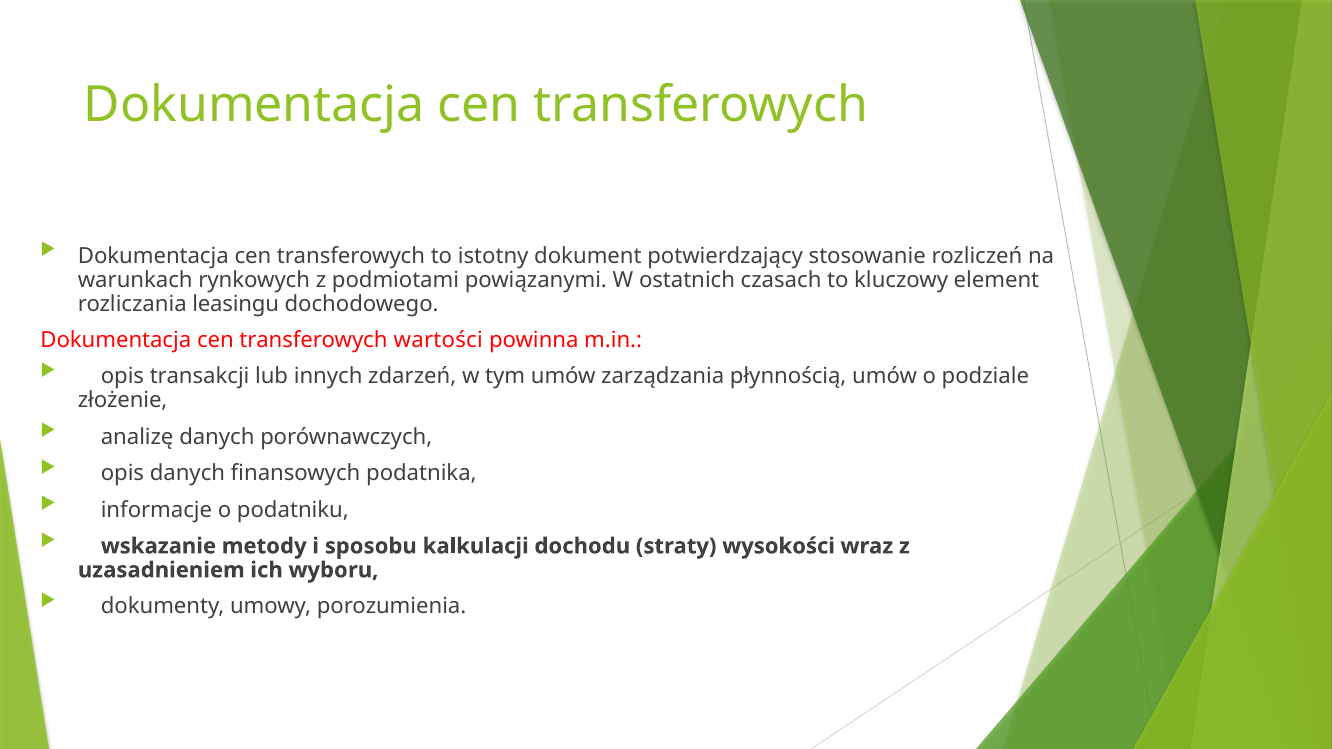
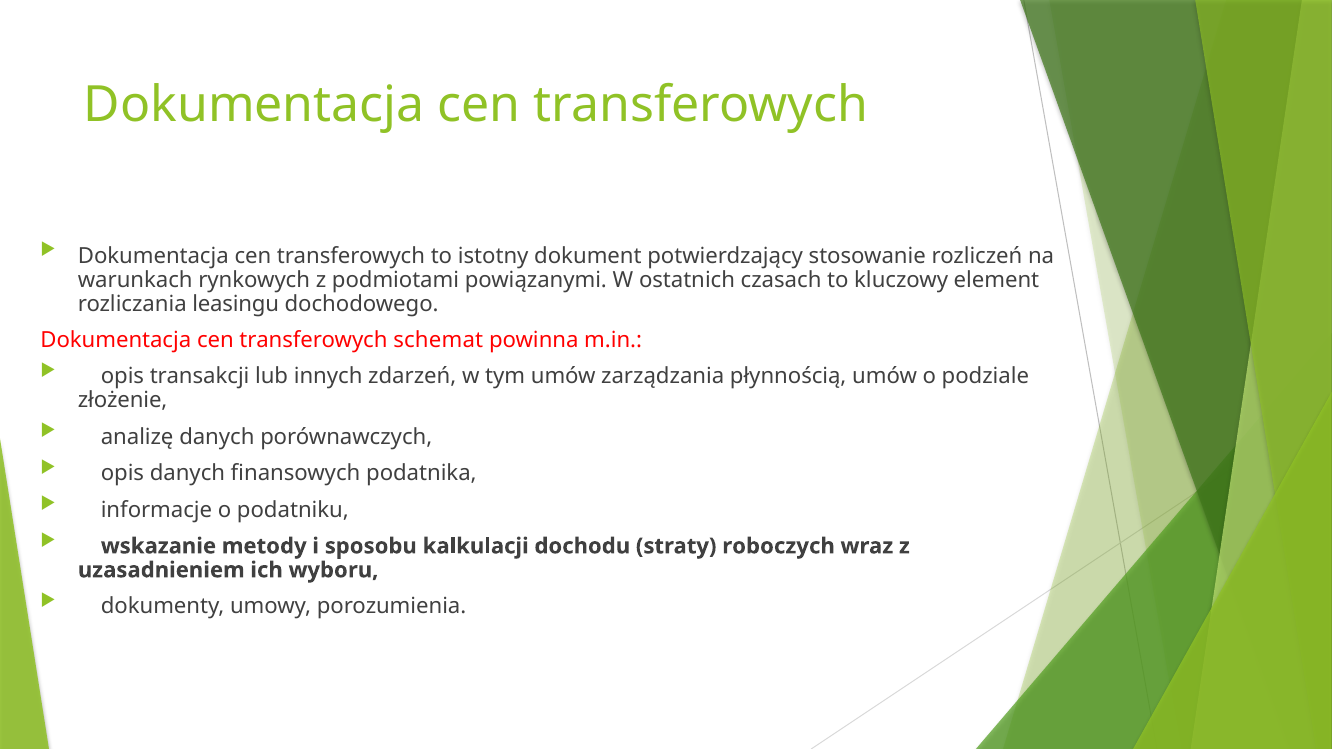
wartości: wartości -> schemat
wysokości: wysokości -> roboczych
